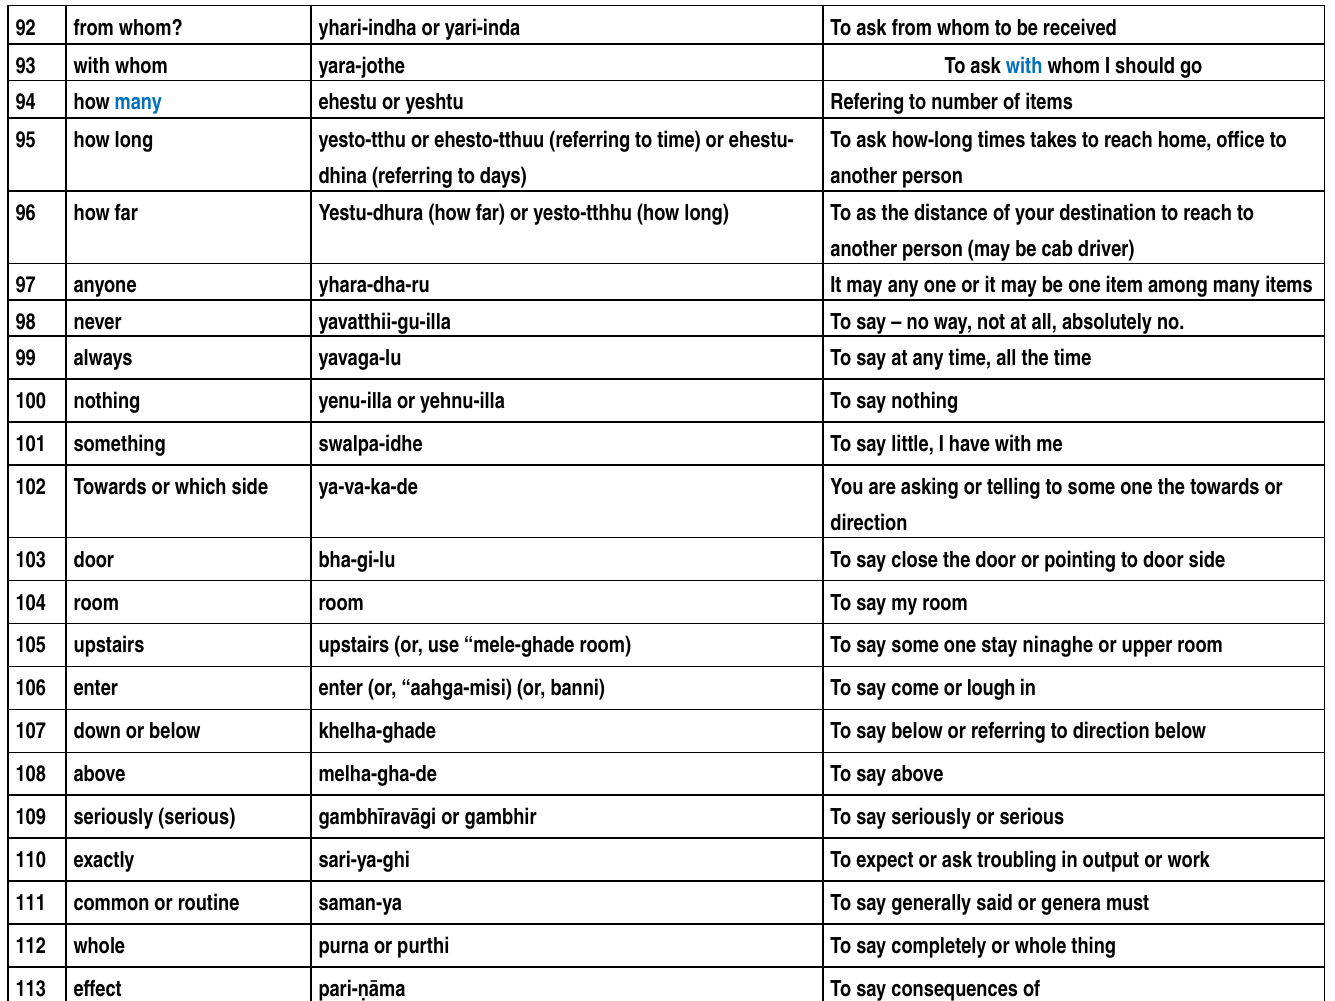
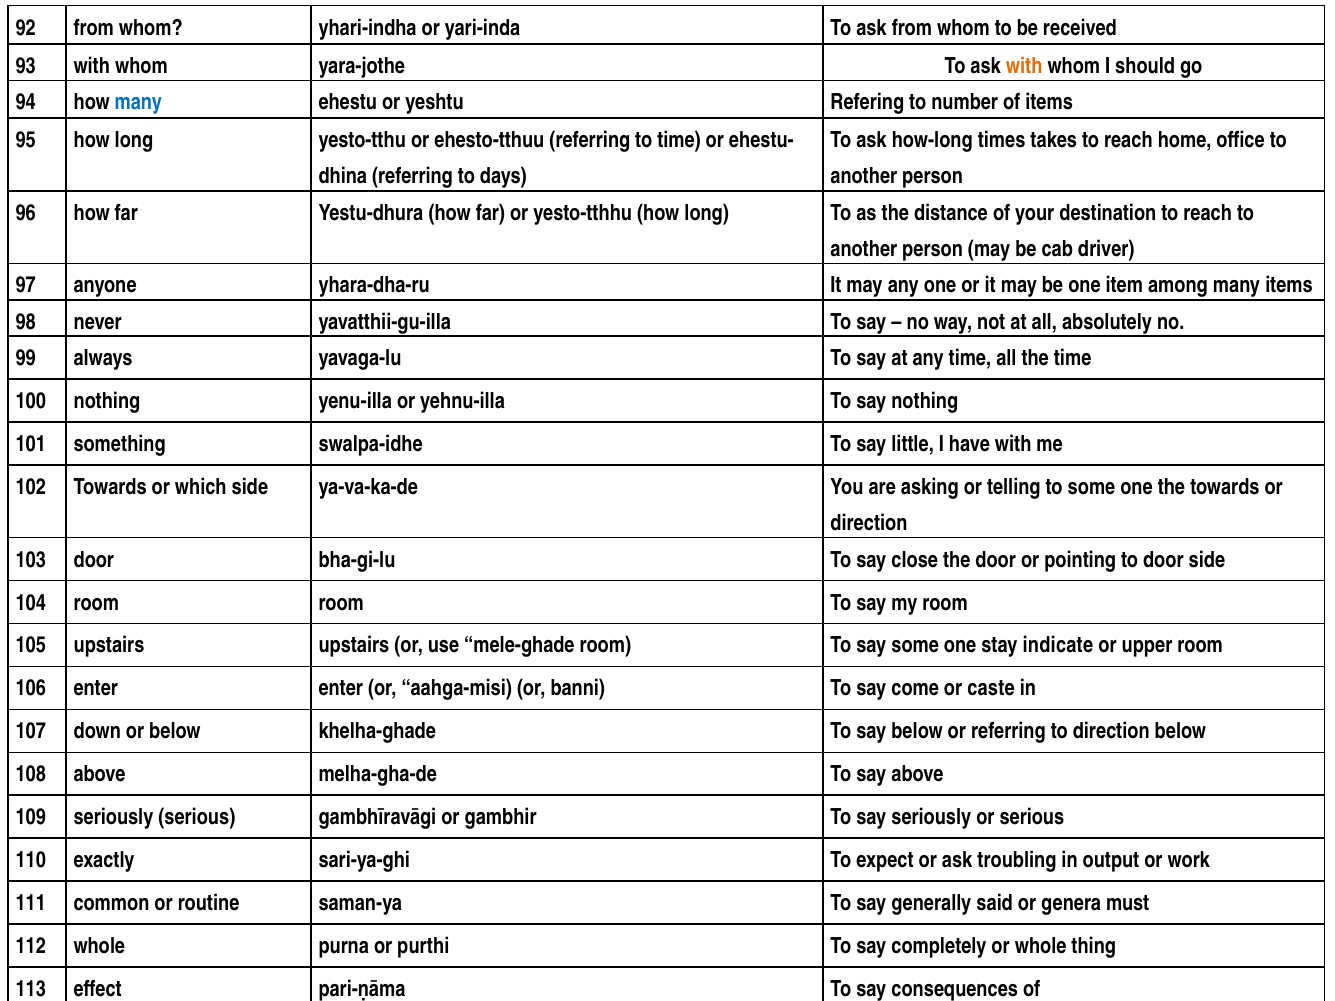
with at (1024, 66) colour: blue -> orange
ninaghe: ninaghe -> indicate
lough: lough -> caste
